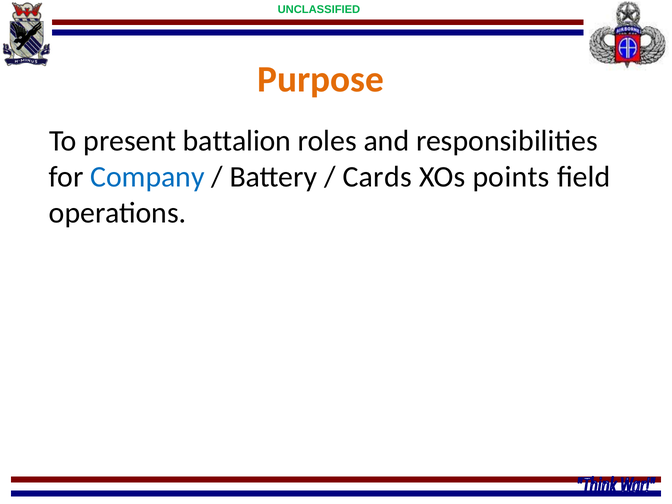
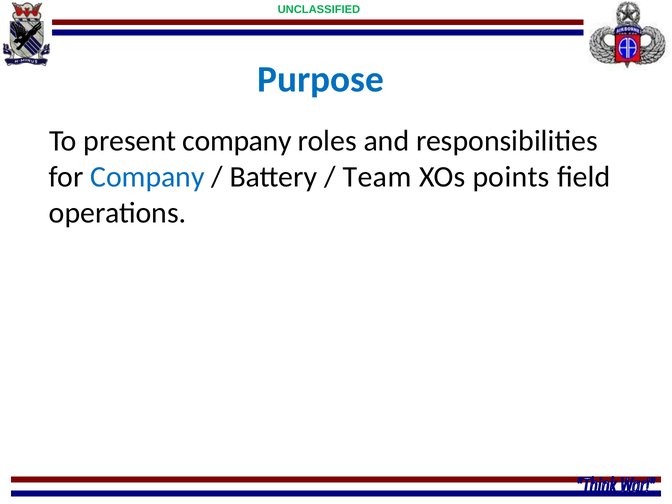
Purpose colour: orange -> blue
present battalion: battalion -> company
Cards: Cards -> Team
